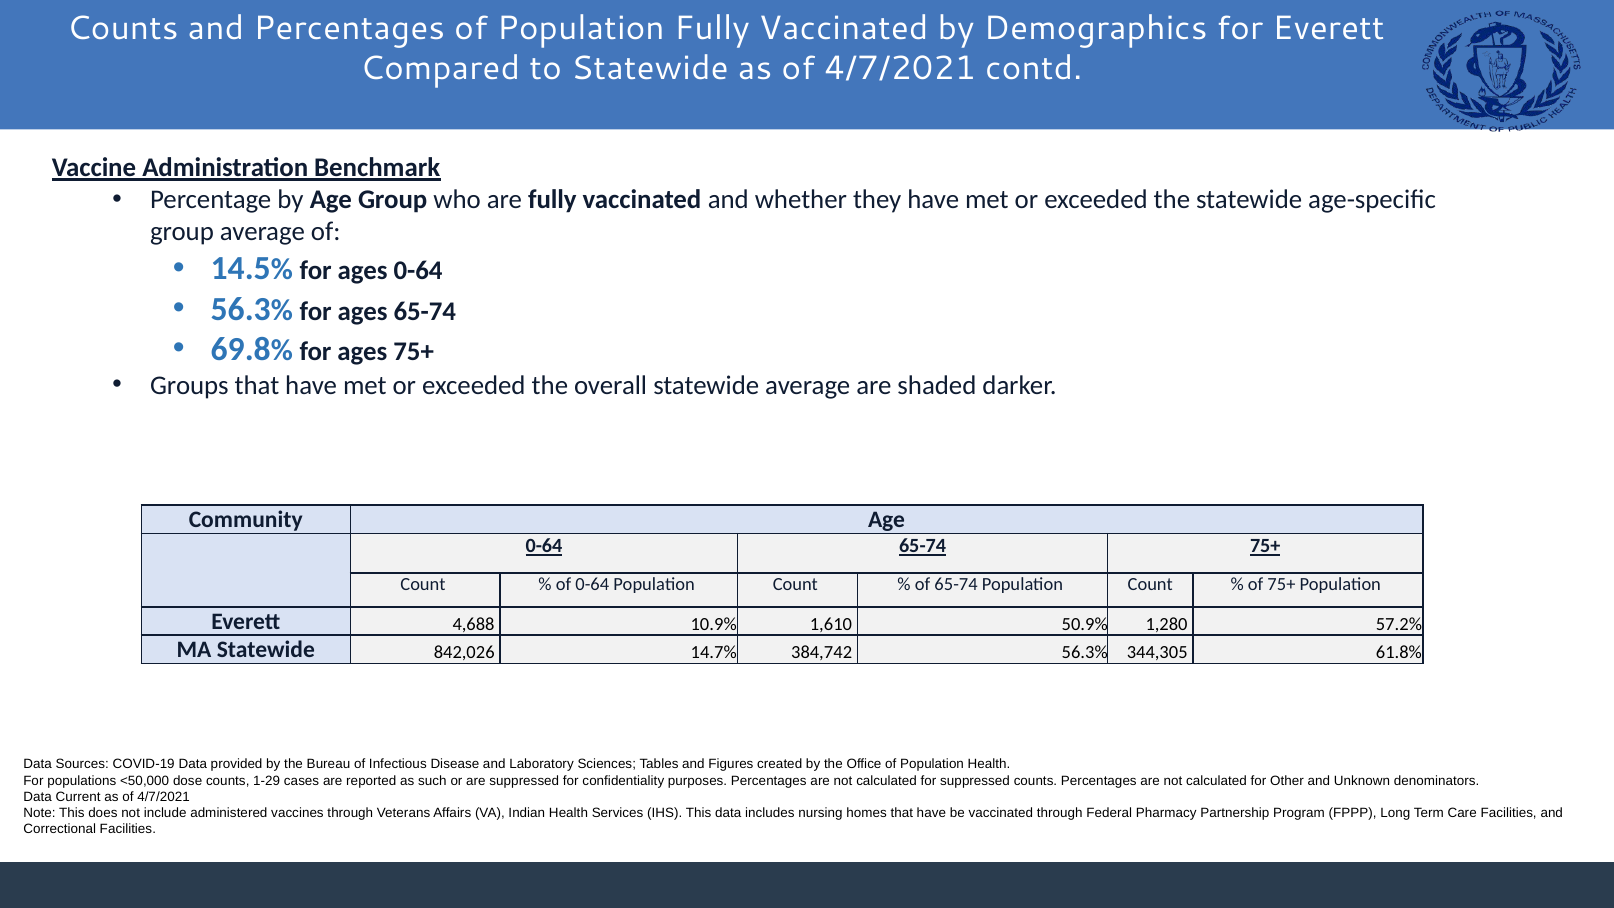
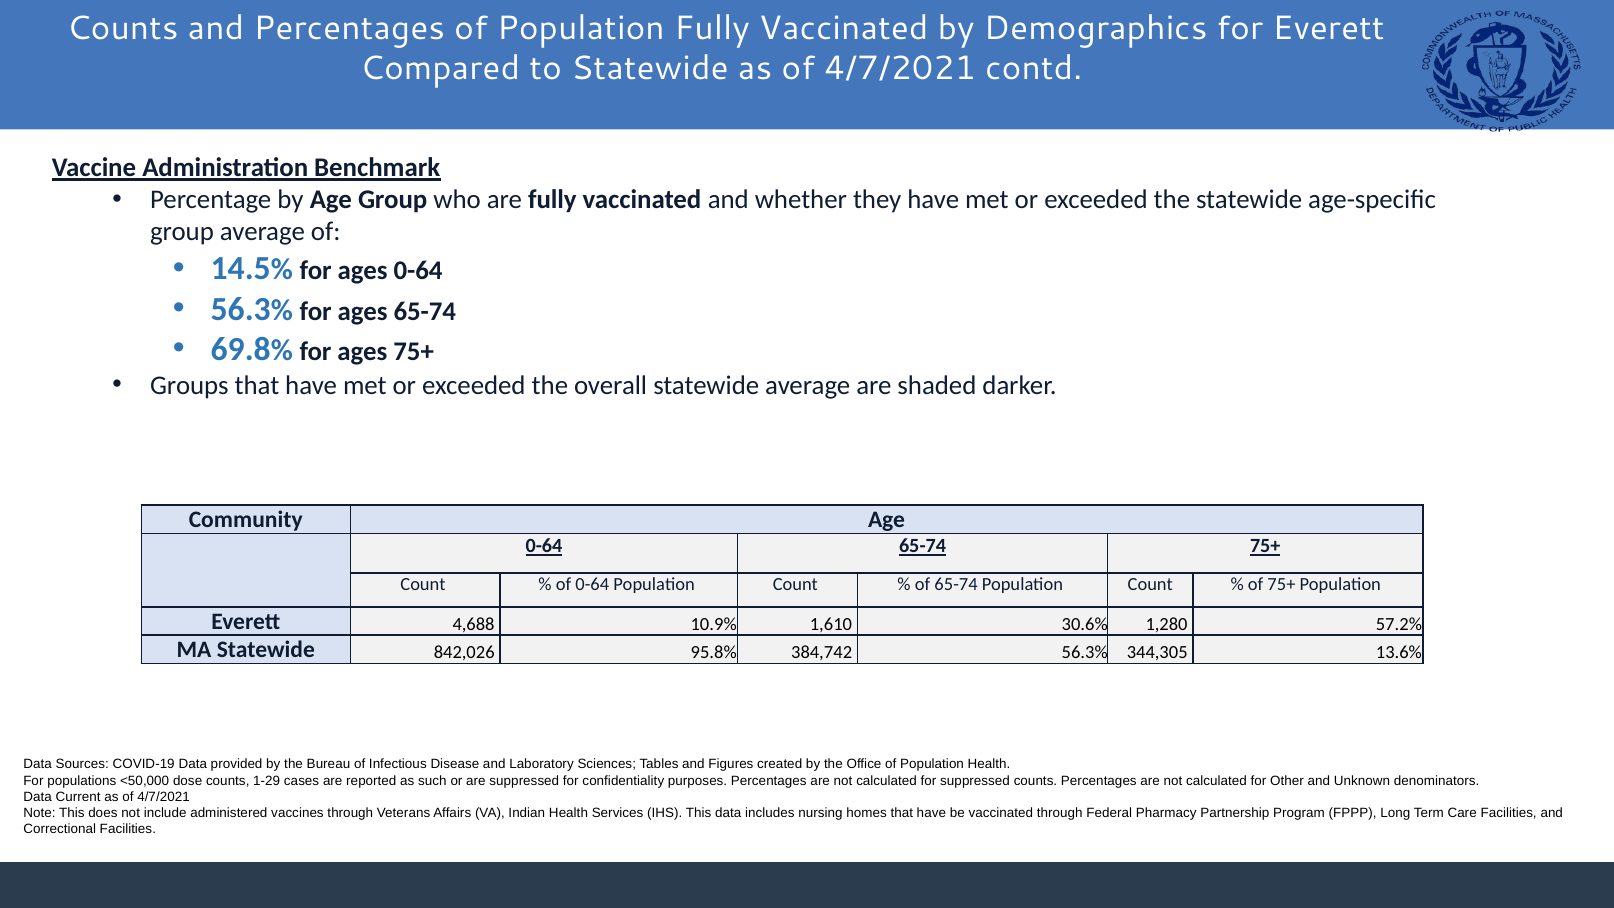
50.9%: 50.9% -> 30.6%
14.7%: 14.7% -> 95.8%
61.8%: 61.8% -> 13.6%
